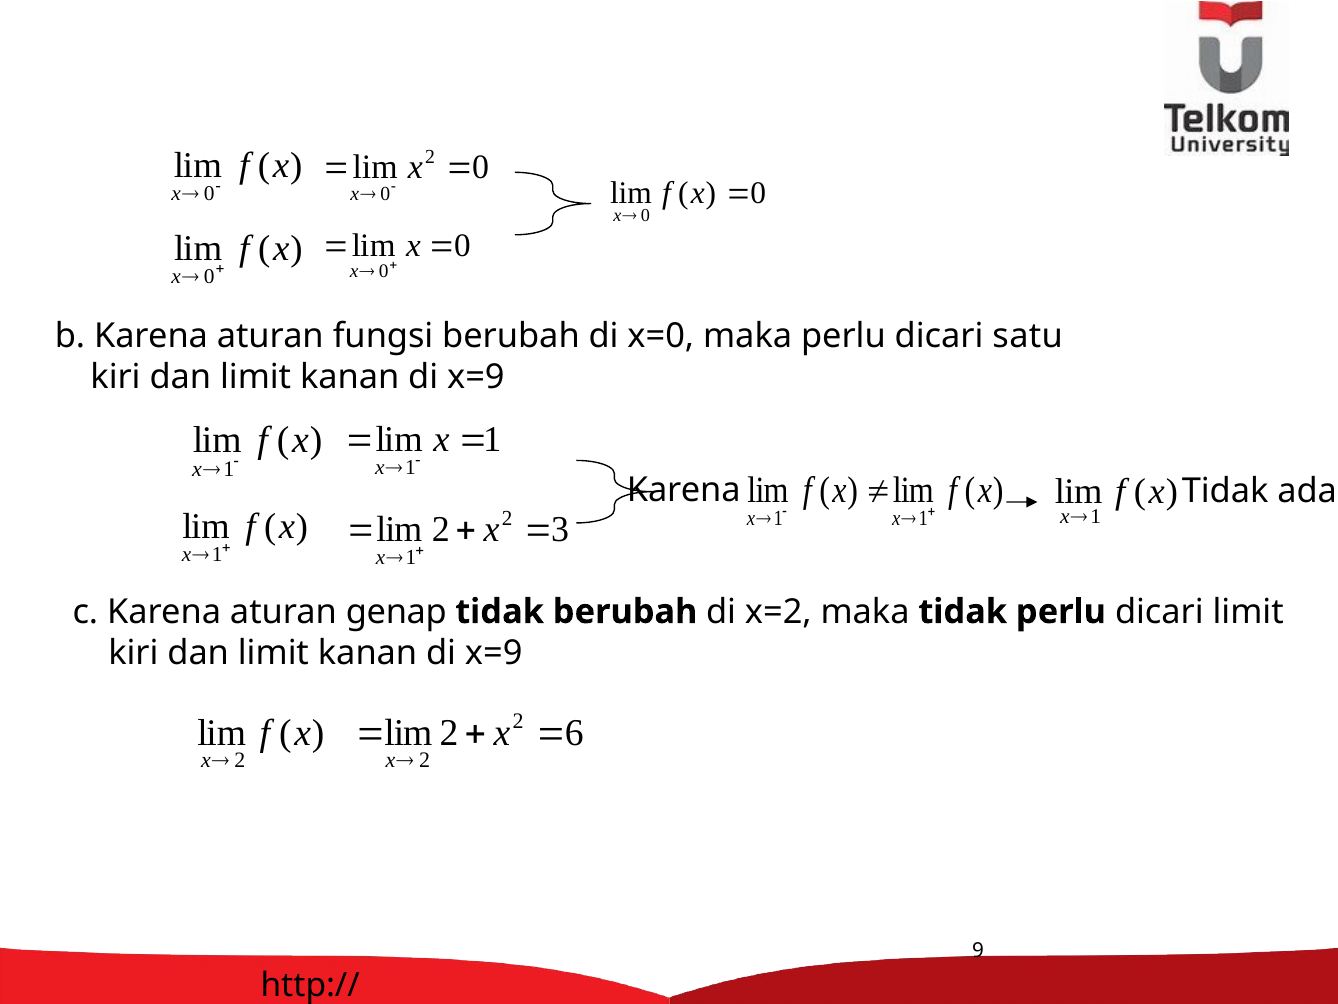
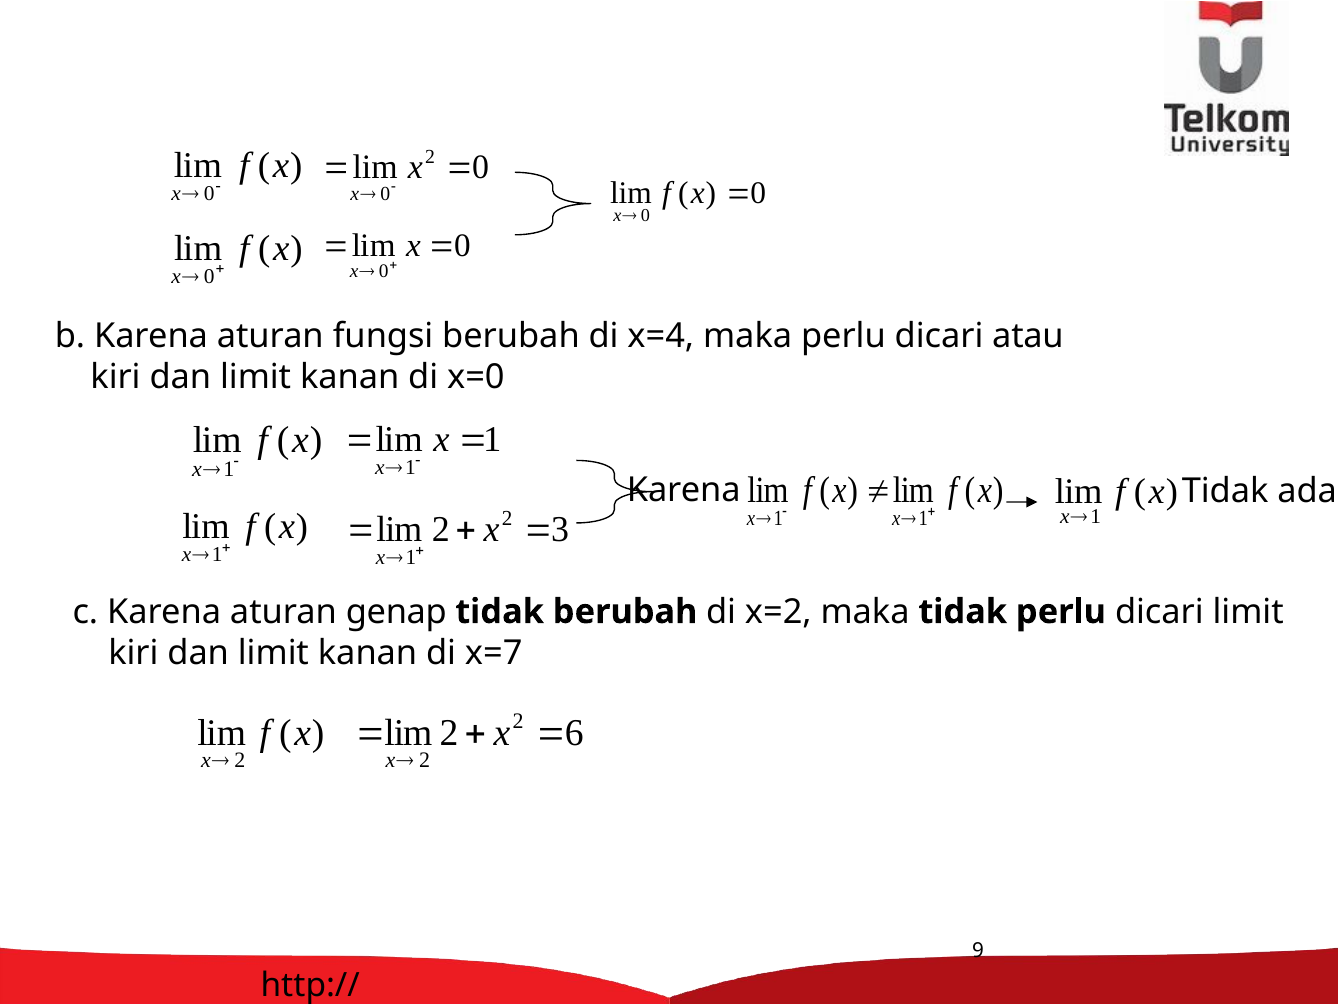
x=0: x=0 -> x=4
satu: satu -> atau
x=9 at (476, 377): x=9 -> x=0
x=9 at (494, 653): x=9 -> x=7
